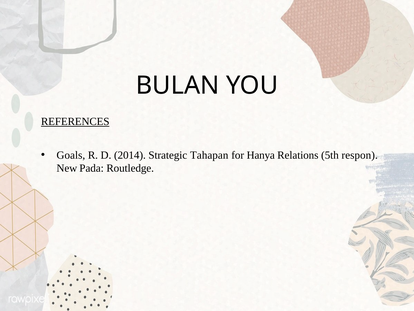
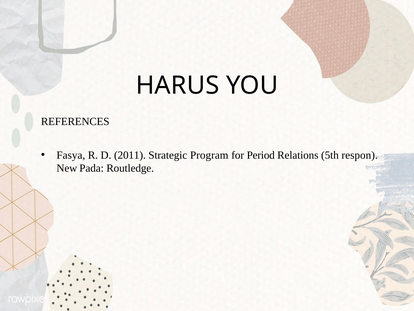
BULAN: BULAN -> HARUS
REFERENCES underline: present -> none
Goals: Goals -> Fasya
2014: 2014 -> 2011
Tahapan: Tahapan -> Program
Hanya: Hanya -> Period
